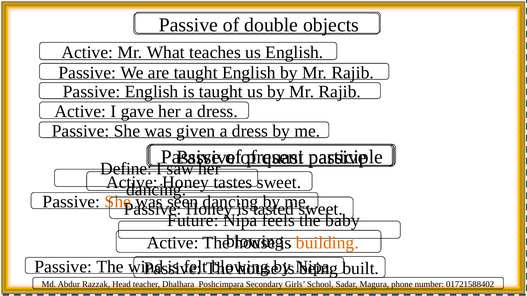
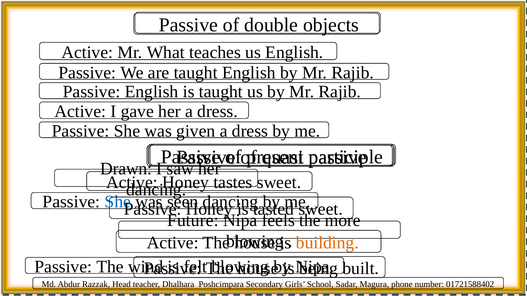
Define: Define -> Drawn
She at (118, 202) colour: orange -> blue
baby: baby -> more
